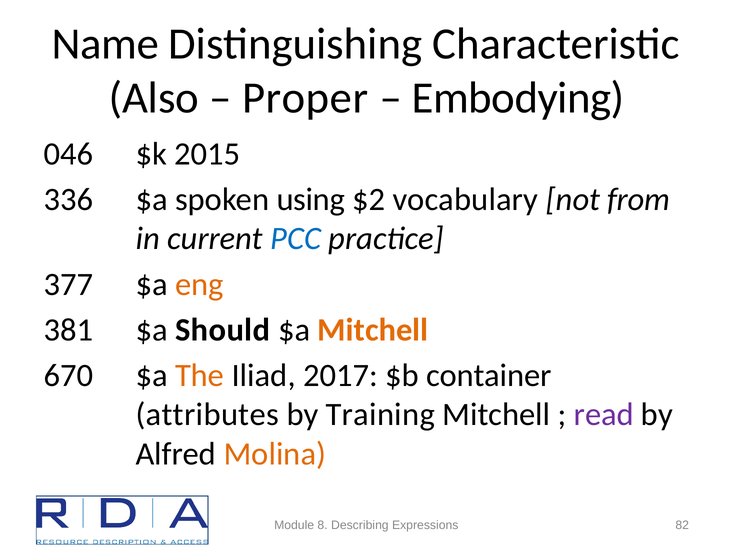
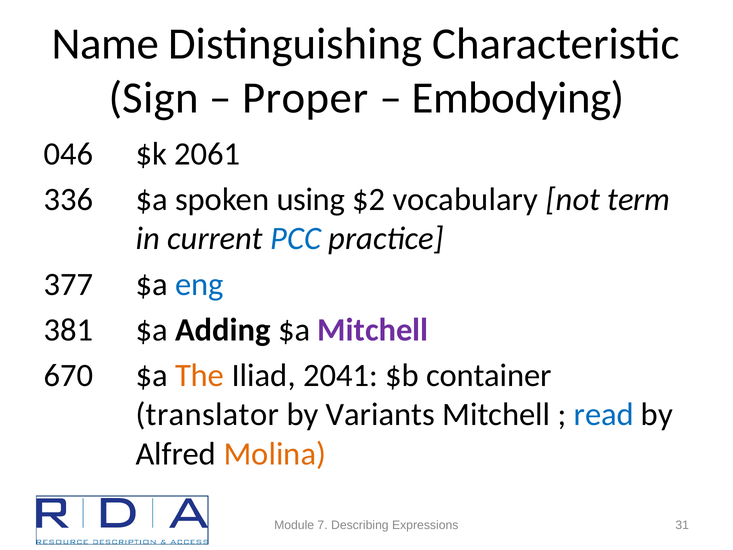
Also: Also -> Sign
2015: 2015 -> 2061
from: from -> term
eng colour: orange -> blue
Should: Should -> Adding
Mitchell at (373, 330) colour: orange -> purple
2017: 2017 -> 2041
attributes: attributes -> translator
Training: Training -> Variants
read colour: purple -> blue
8: 8 -> 7
82: 82 -> 31
